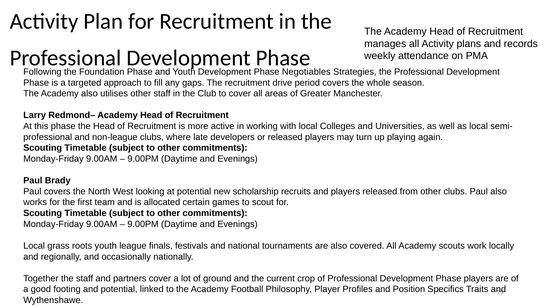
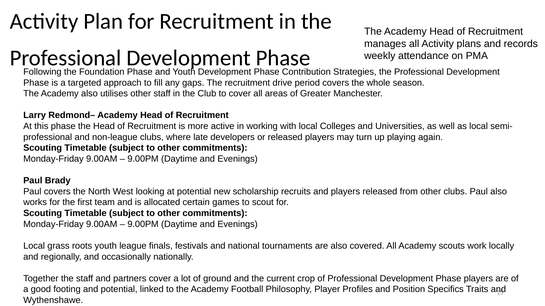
Negotiables: Negotiables -> Contribution
